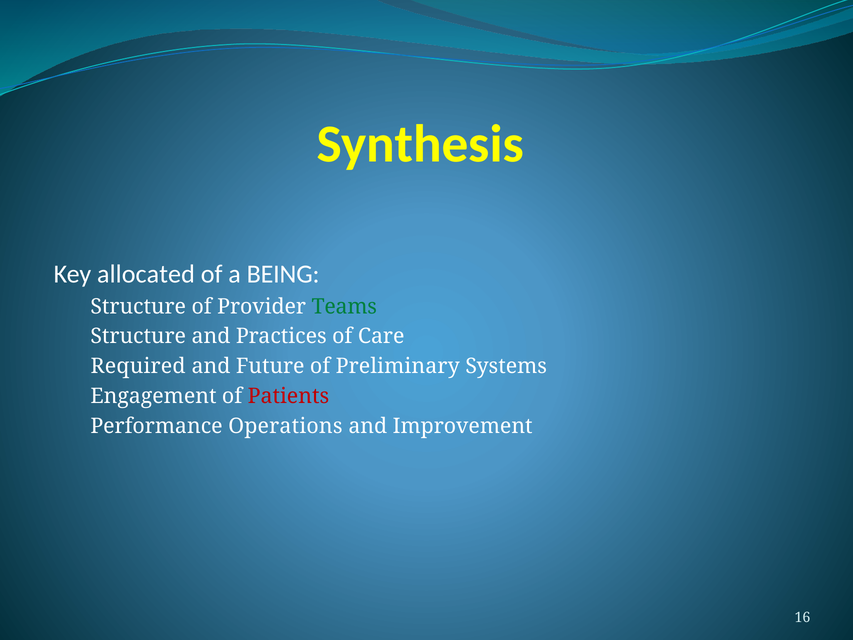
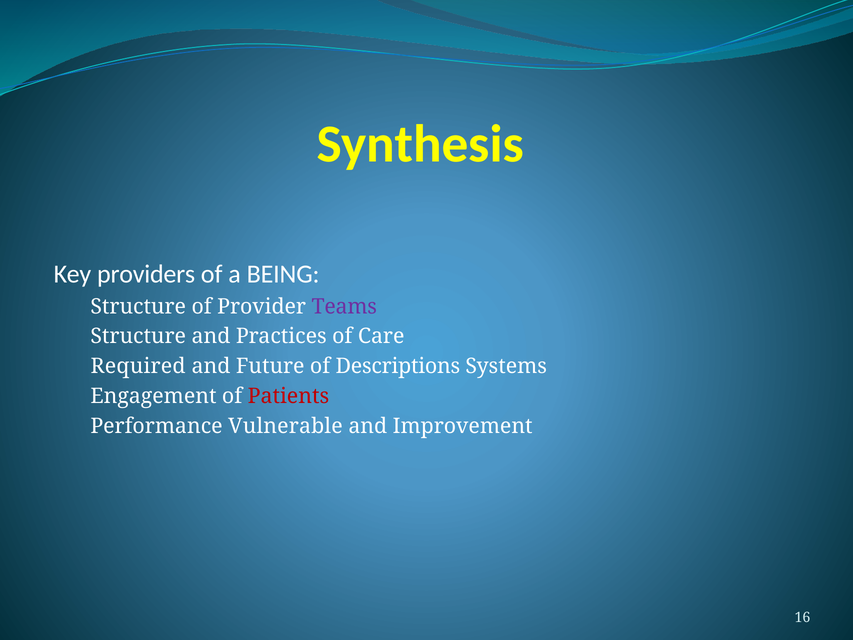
allocated: allocated -> providers
Teams colour: green -> purple
Preliminary: Preliminary -> Descriptions
Operations: Operations -> Vulnerable
